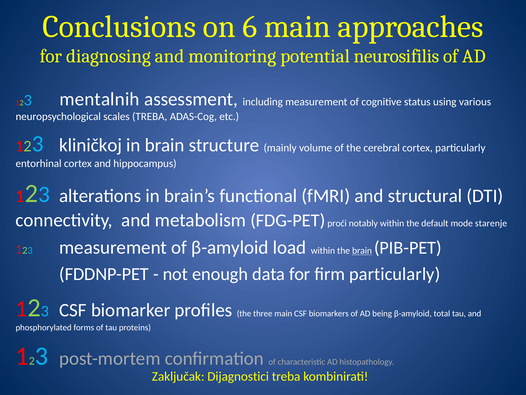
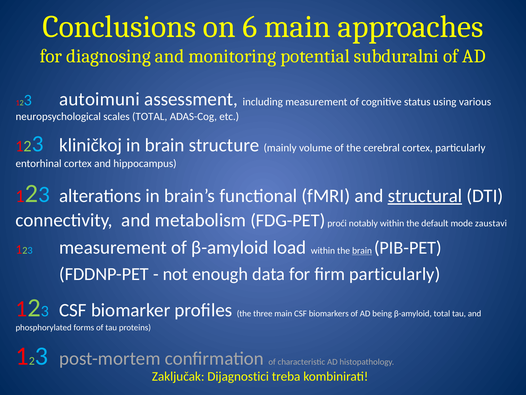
neurosifilis: neurosifilis -> subduralni
mentalnih: mentalnih -> autoimuni
scales TREBA: TREBA -> TOTAL
structural underline: none -> present
starenje: starenje -> zaustavi
